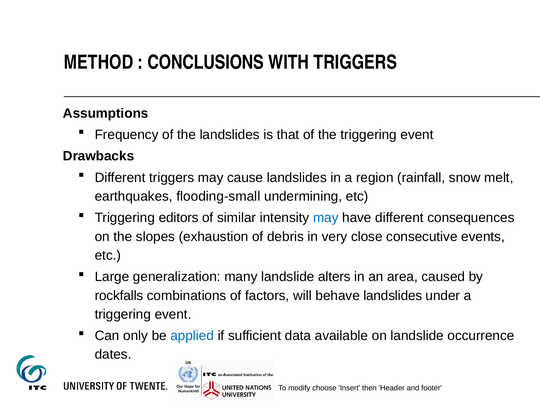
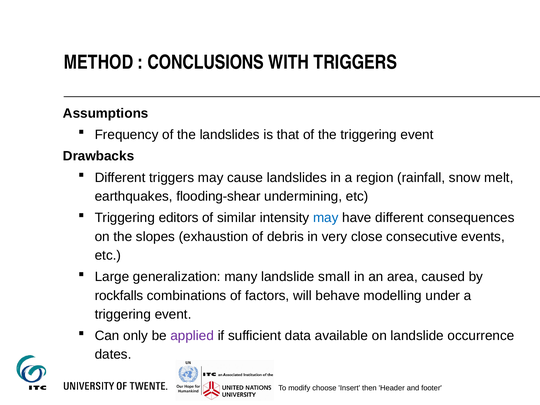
flooding-small: flooding-small -> flooding-shear
alters: alters -> small
behave landslides: landslides -> modelling
applied colour: blue -> purple
